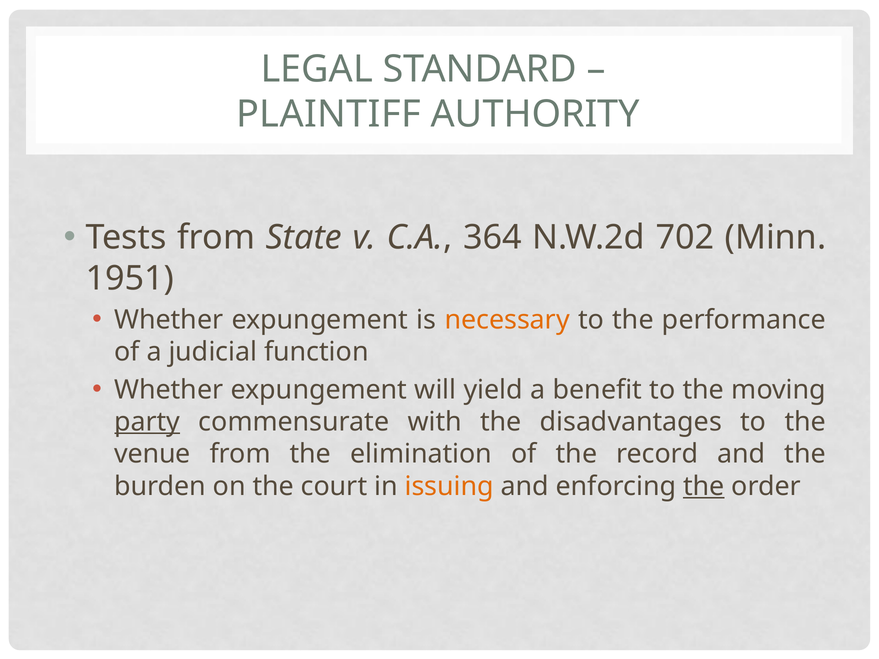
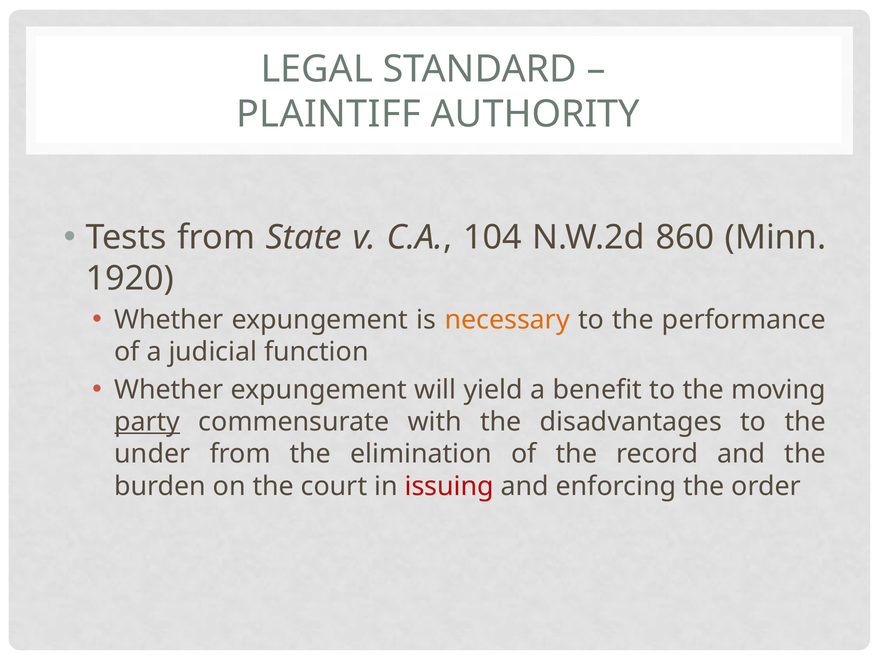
364: 364 -> 104
702: 702 -> 860
1951: 1951 -> 1920
venue: venue -> under
issuing colour: orange -> red
the at (704, 486) underline: present -> none
